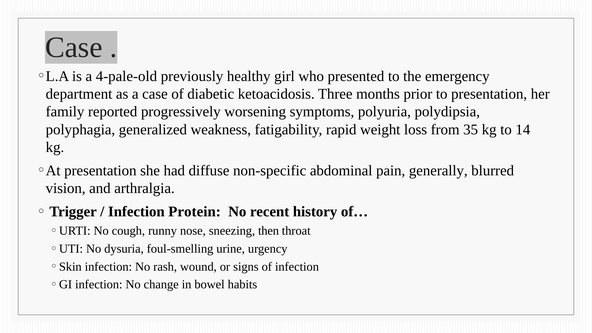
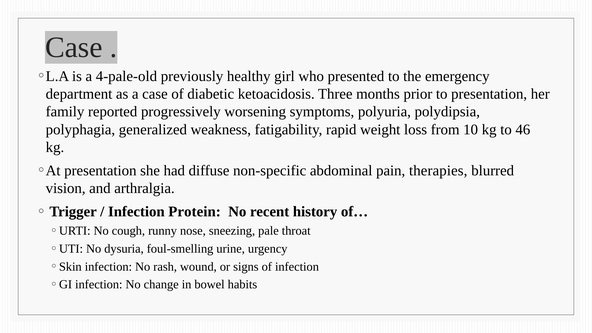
35: 35 -> 10
14: 14 -> 46
generally: generally -> therapies
then: then -> pale
